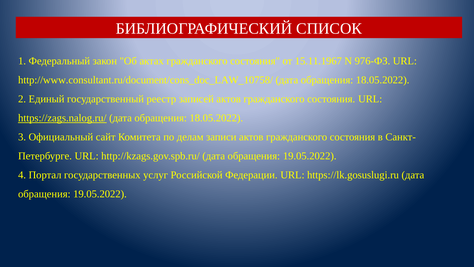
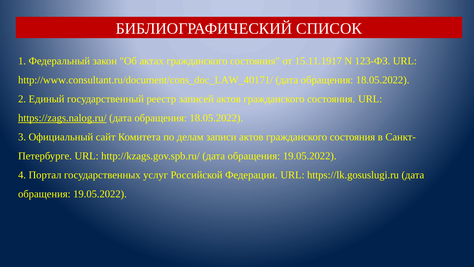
15.11.1967: 15.11.1967 -> 15.11.1917
976-ФЗ: 976-ФЗ -> 123-ФЗ
http://www.consultant.ru/document/cons_doc_LAW_10758/: http://www.consultant.ru/document/cons_doc_LAW_10758/ -> http://www.consultant.ru/document/cons_doc_LAW_40171/
